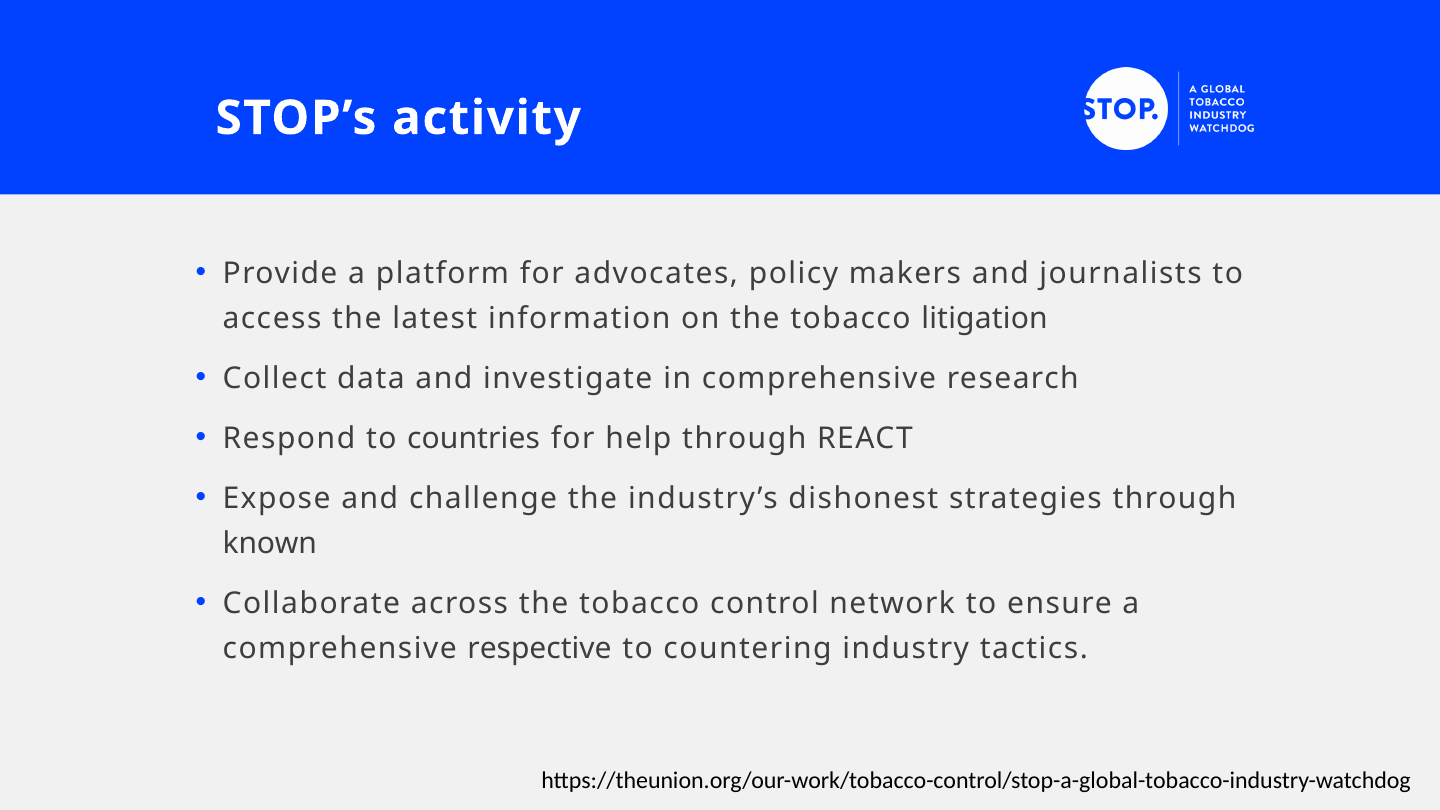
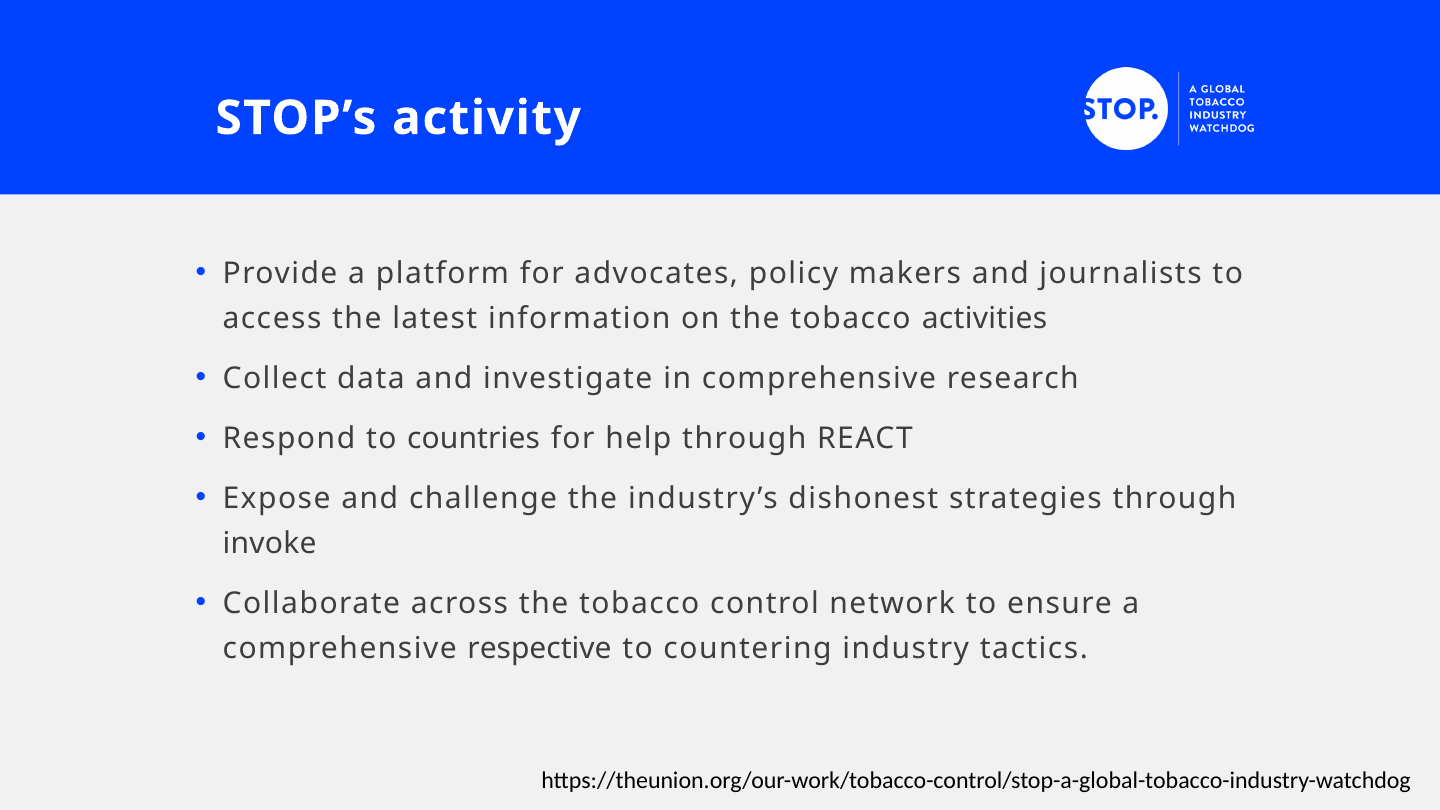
litigation: litigation -> activities
known: known -> invoke
